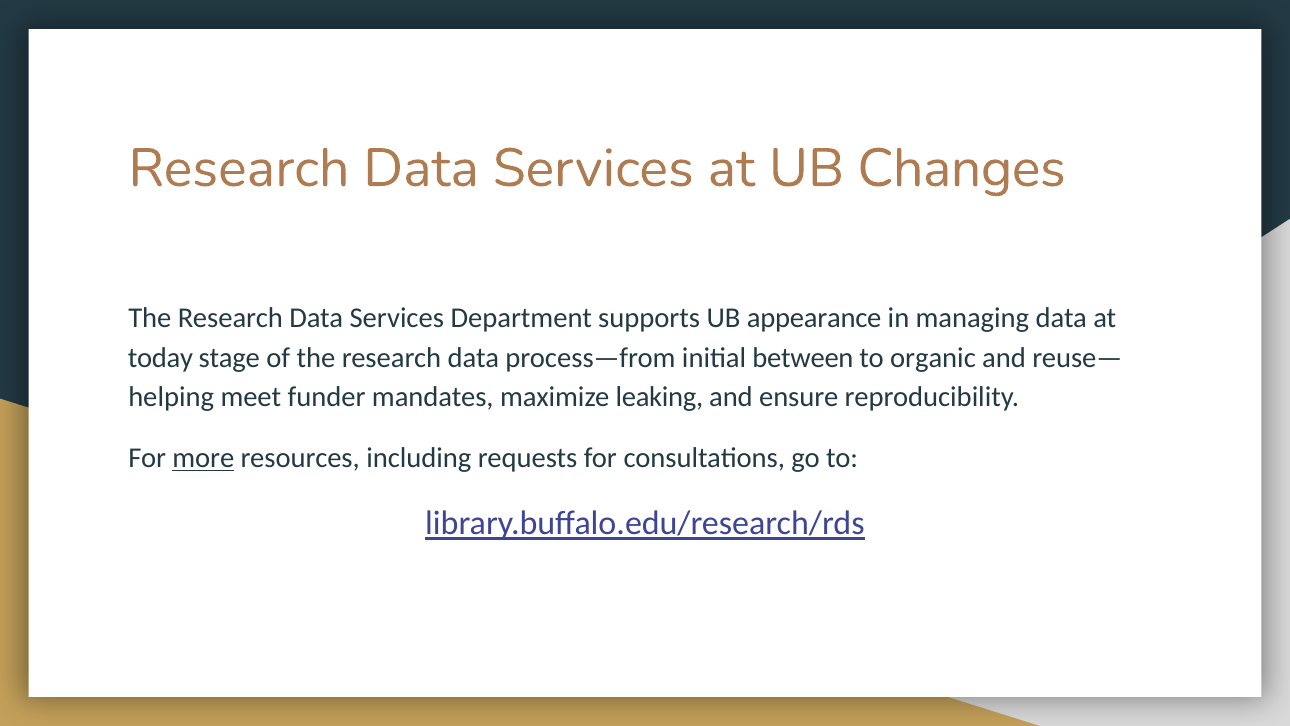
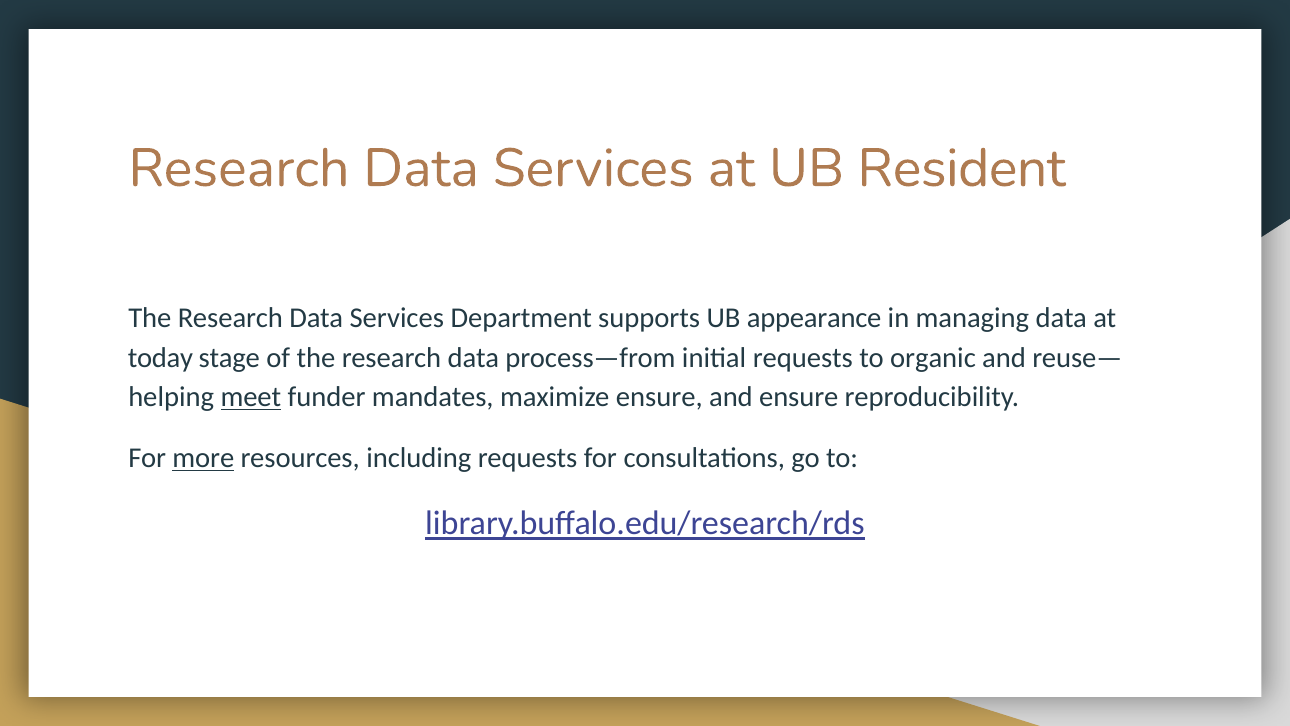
Changes: Changes -> Resident
initial between: between -> requests
meet underline: none -> present
maximize leaking: leaking -> ensure
